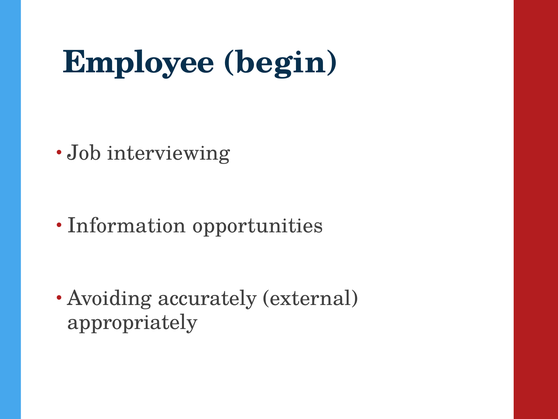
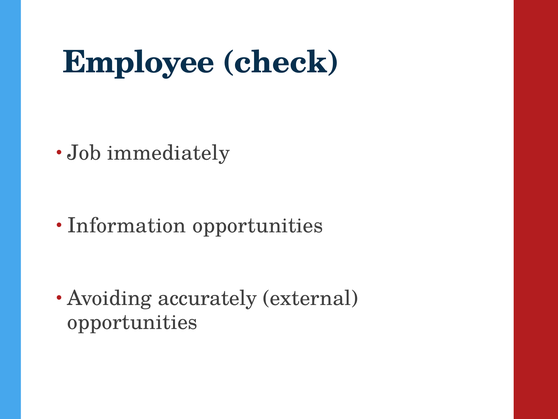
begin: begin -> check
interviewing: interviewing -> immediately
appropriately at (133, 322): appropriately -> opportunities
